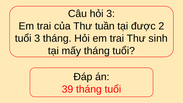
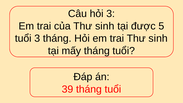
của Thư tuần: tuần -> sinh
2: 2 -> 5
